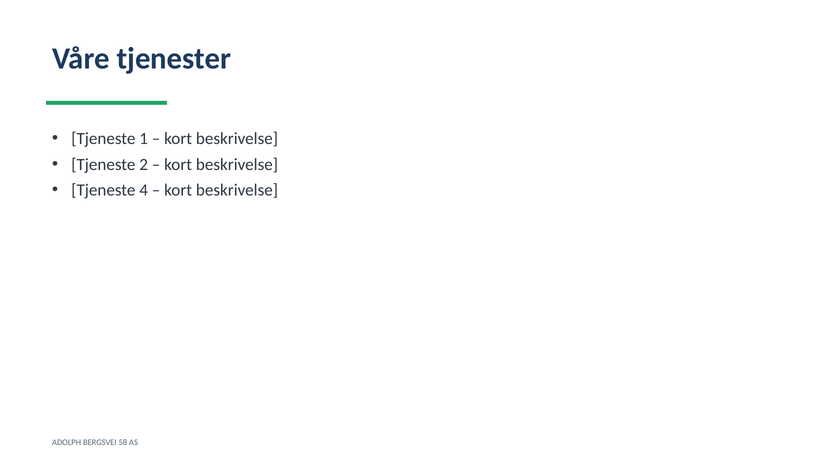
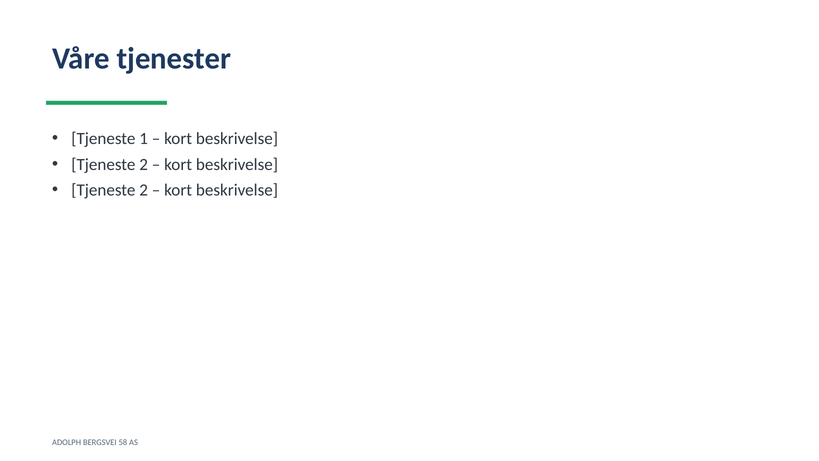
4 at (144, 190): 4 -> 2
